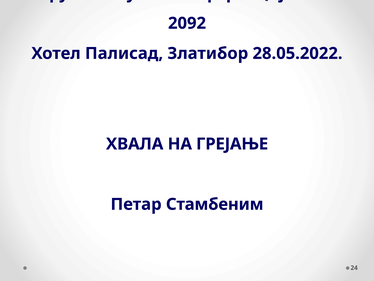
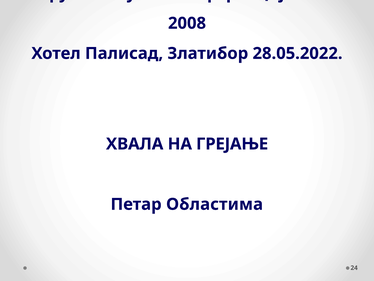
2092: 2092 -> 2008
Стамбеним: Стамбеним -> Областима
